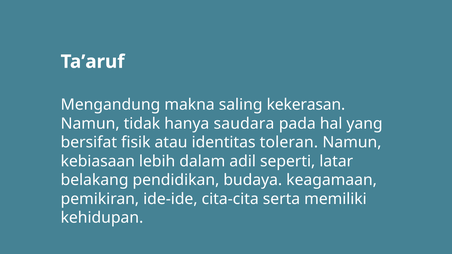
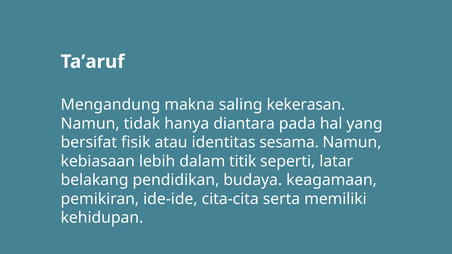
saudara: saudara -> diantara
toleran: toleran -> sesama
adil: adil -> titik
